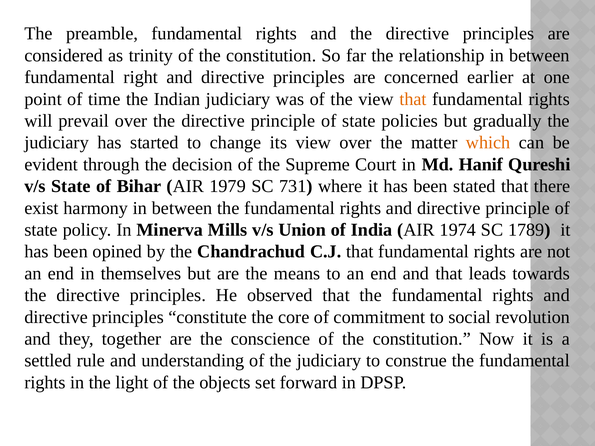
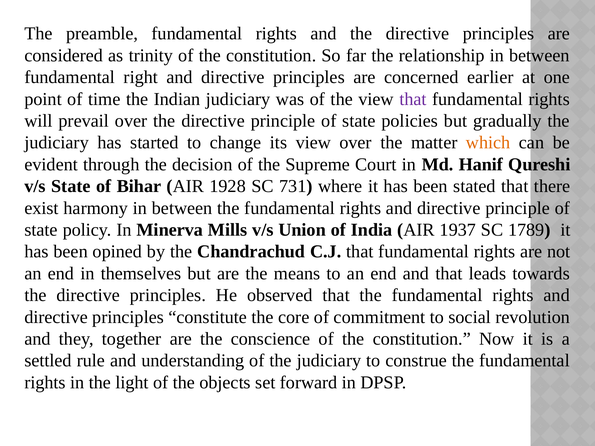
that at (413, 99) colour: orange -> purple
1979: 1979 -> 1928
1974: 1974 -> 1937
